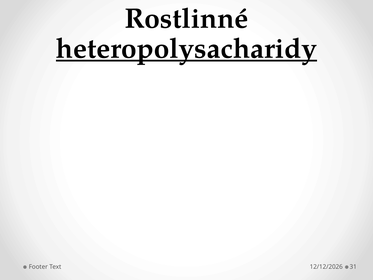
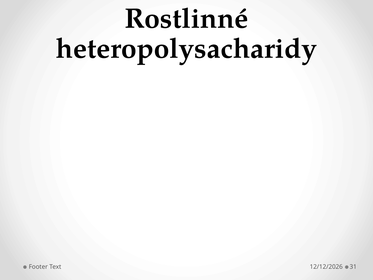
heteropolysacharidy underline: present -> none
